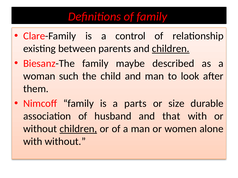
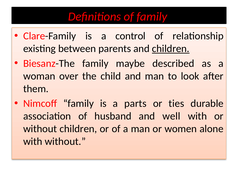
such: such -> over
size: size -> ties
that: that -> well
children at (78, 129) underline: present -> none
